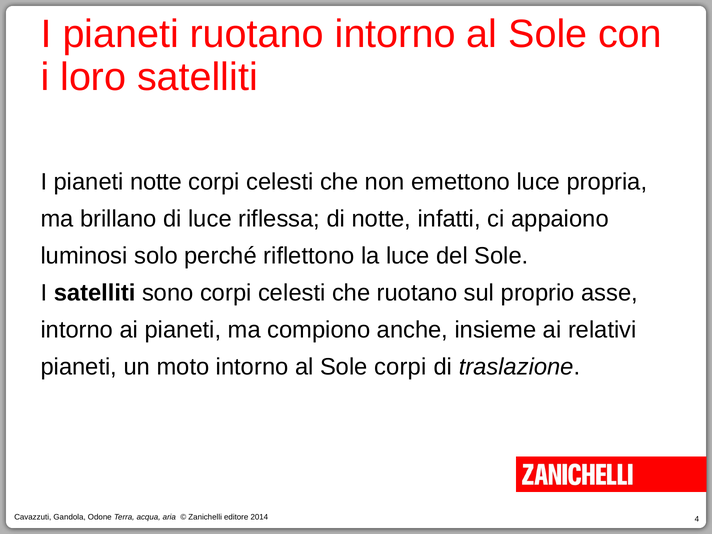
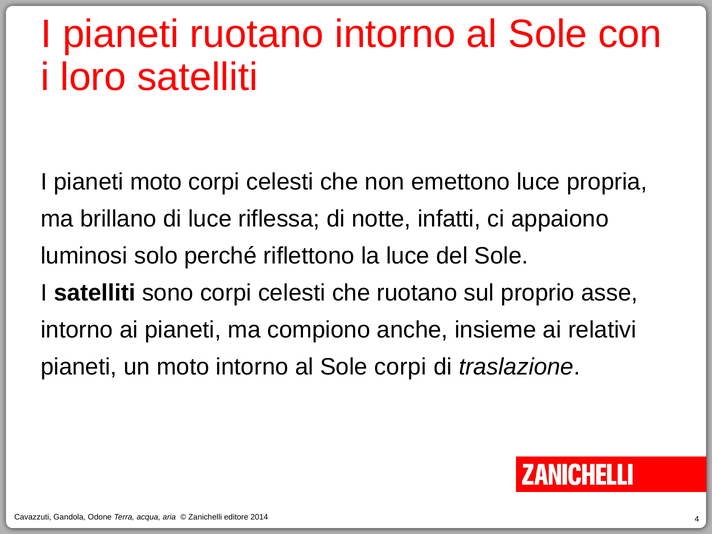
pianeti notte: notte -> moto
